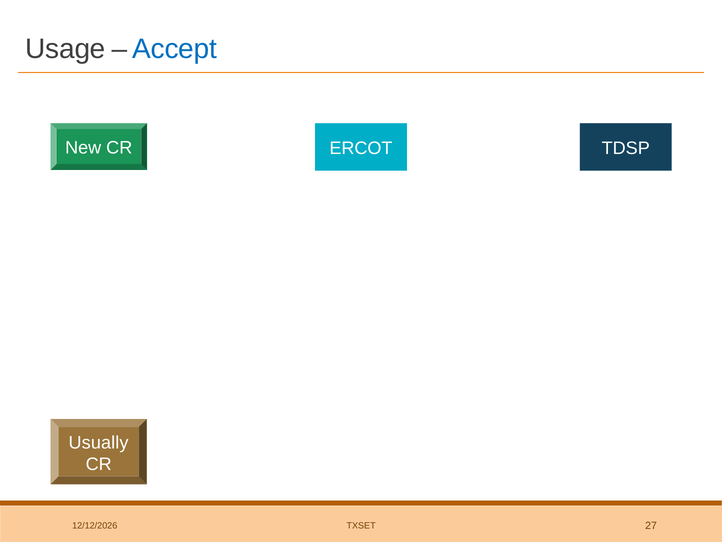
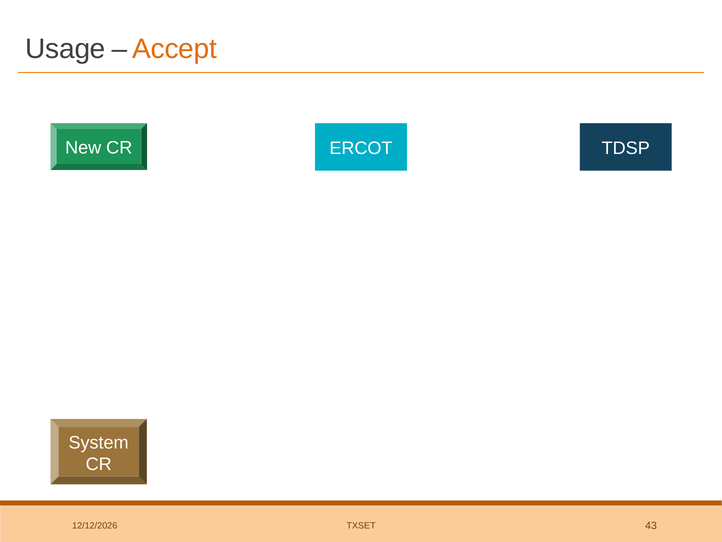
Accept colour: blue -> orange
Usually: Usually -> System
27: 27 -> 43
